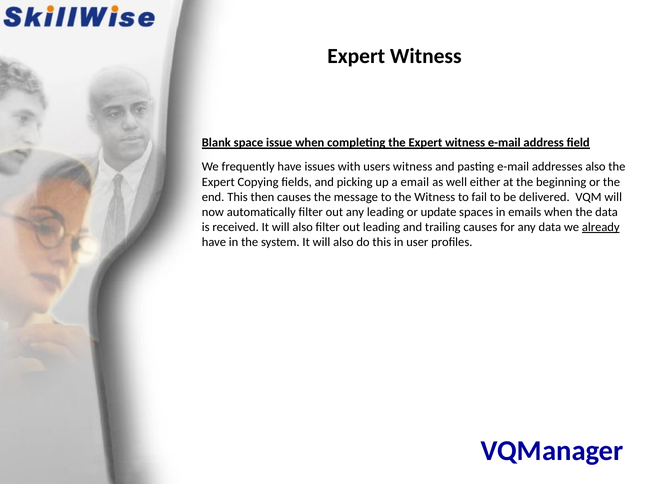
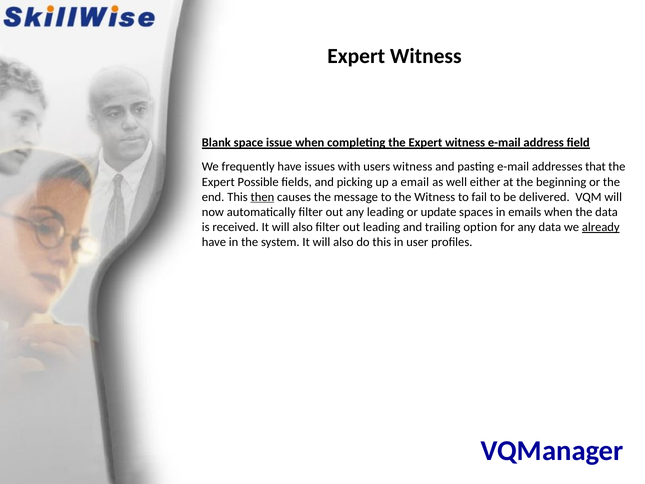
addresses also: also -> that
Copying: Copying -> Possible
then underline: none -> present
trailing causes: causes -> option
